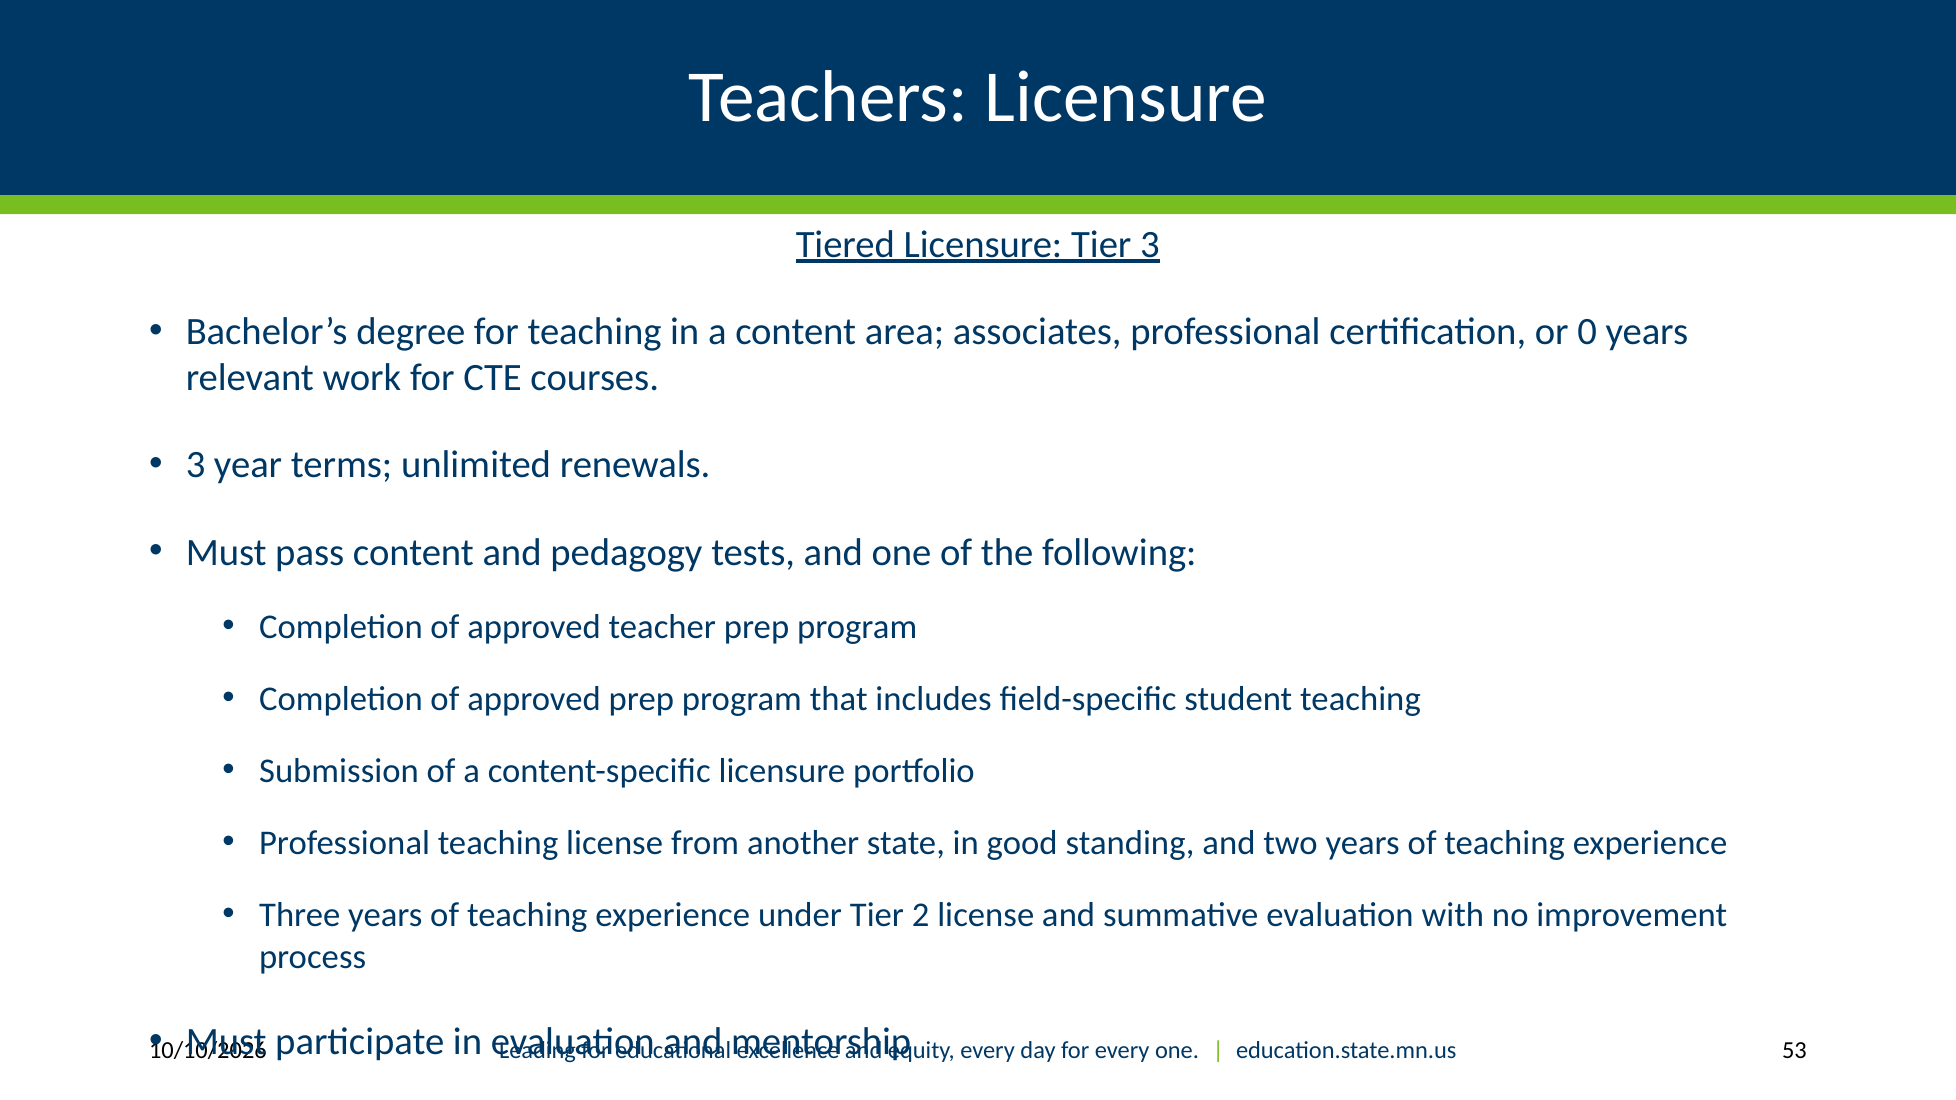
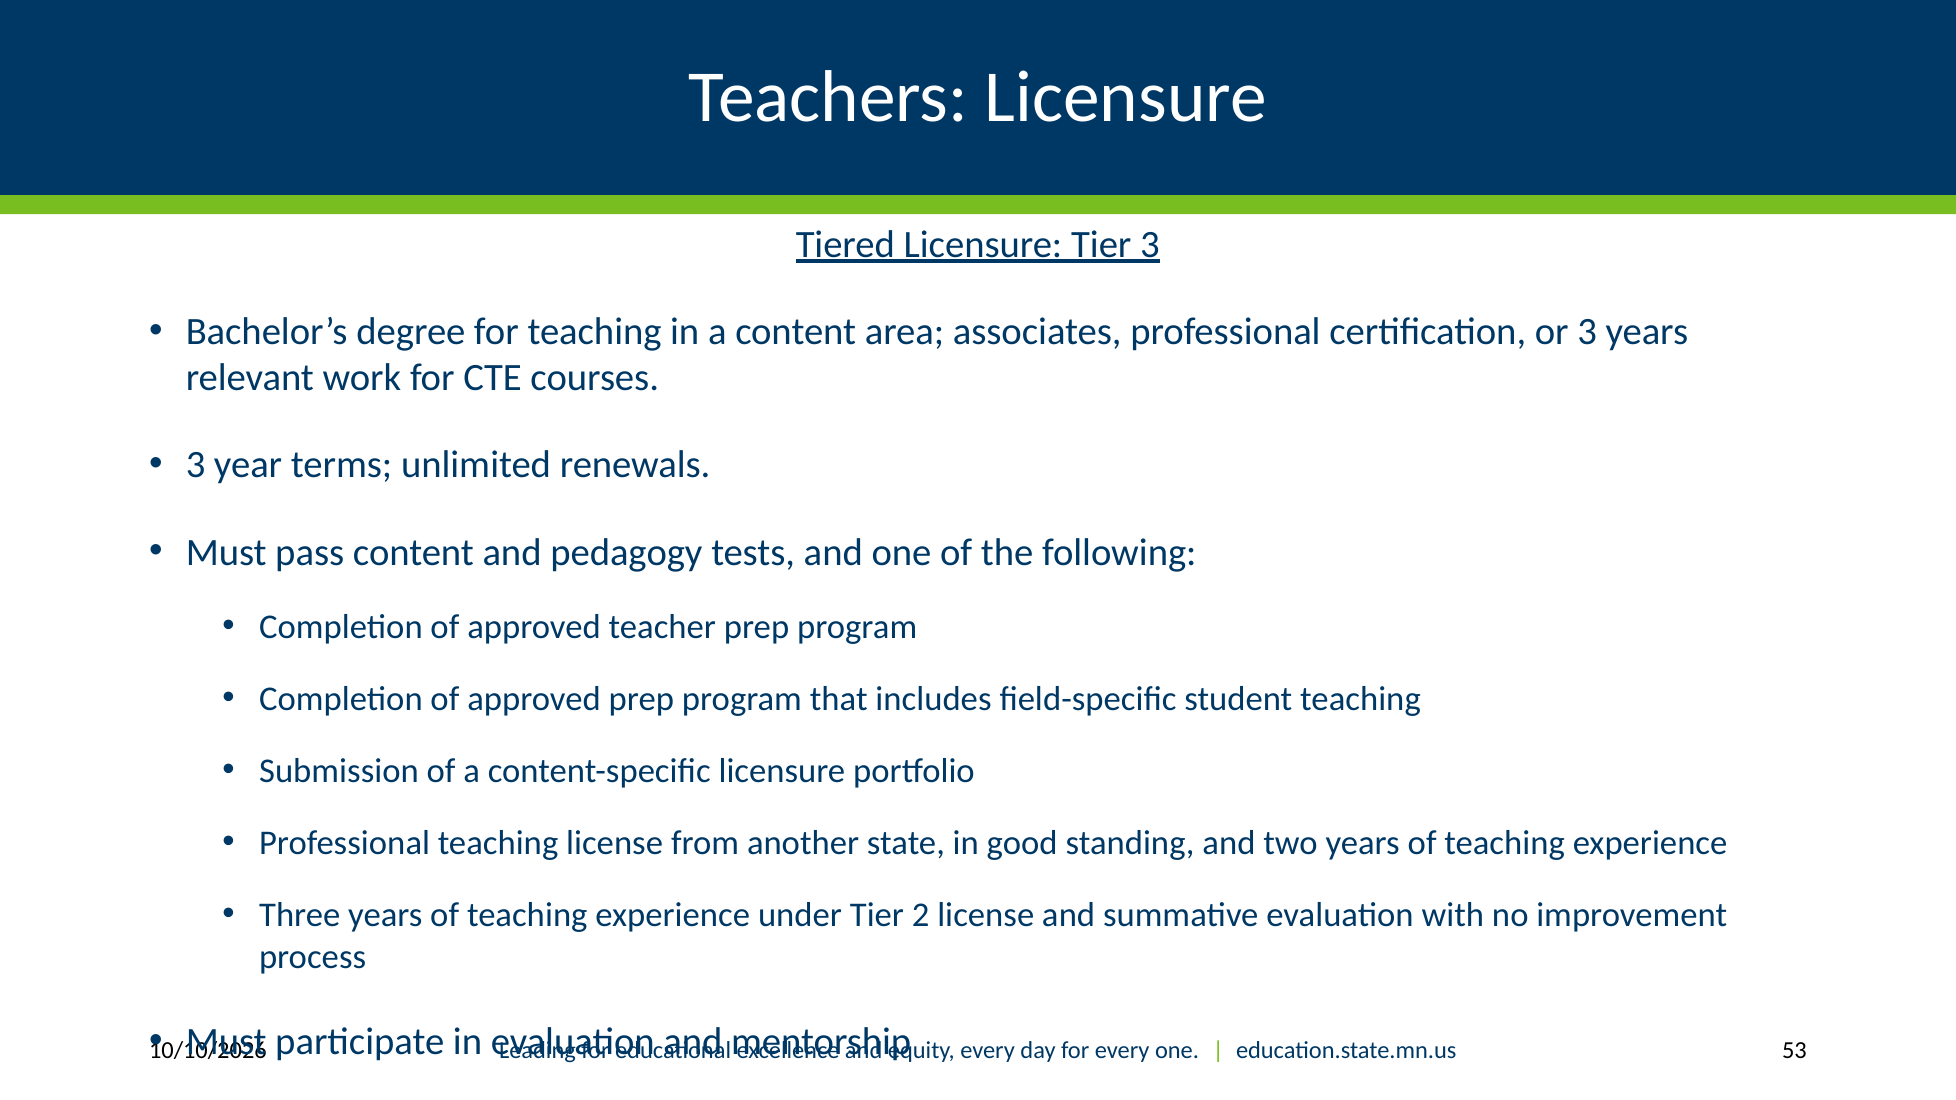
or 0: 0 -> 3
